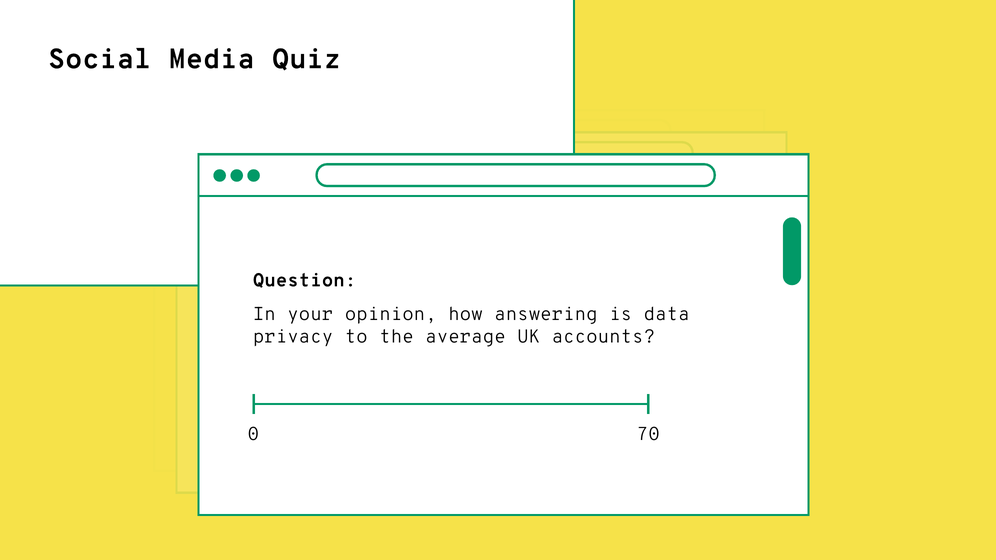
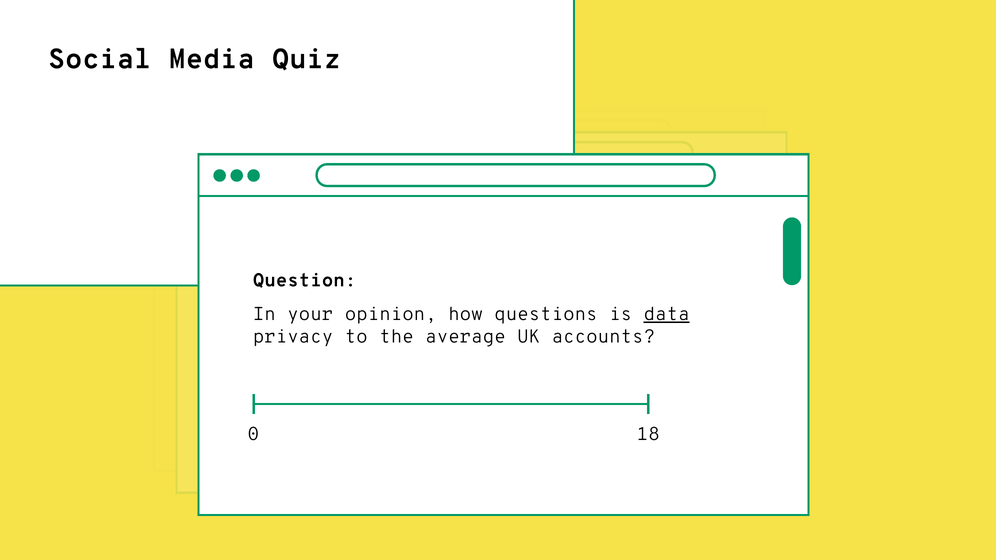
answering: answering -> questions
data underline: none -> present
70: 70 -> 18
